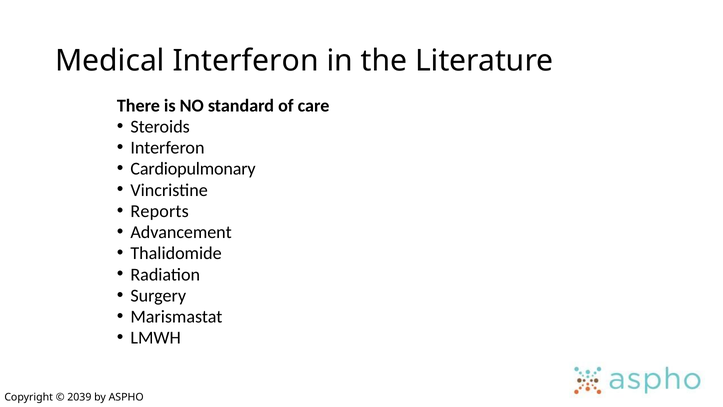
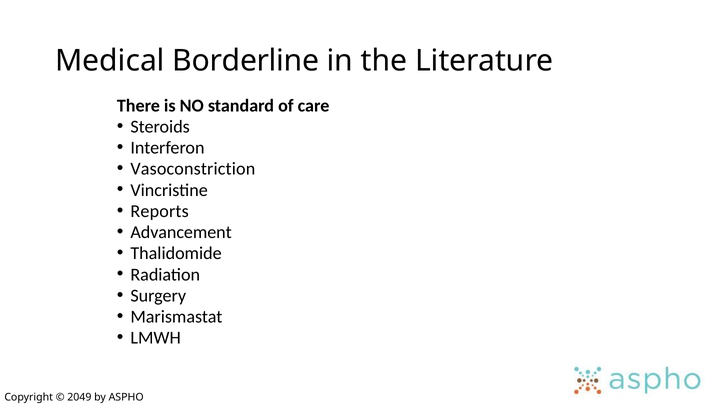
Medical Interferon: Interferon -> Borderline
Cardiopulmonary: Cardiopulmonary -> Vasoconstriction
2039: 2039 -> 2049
